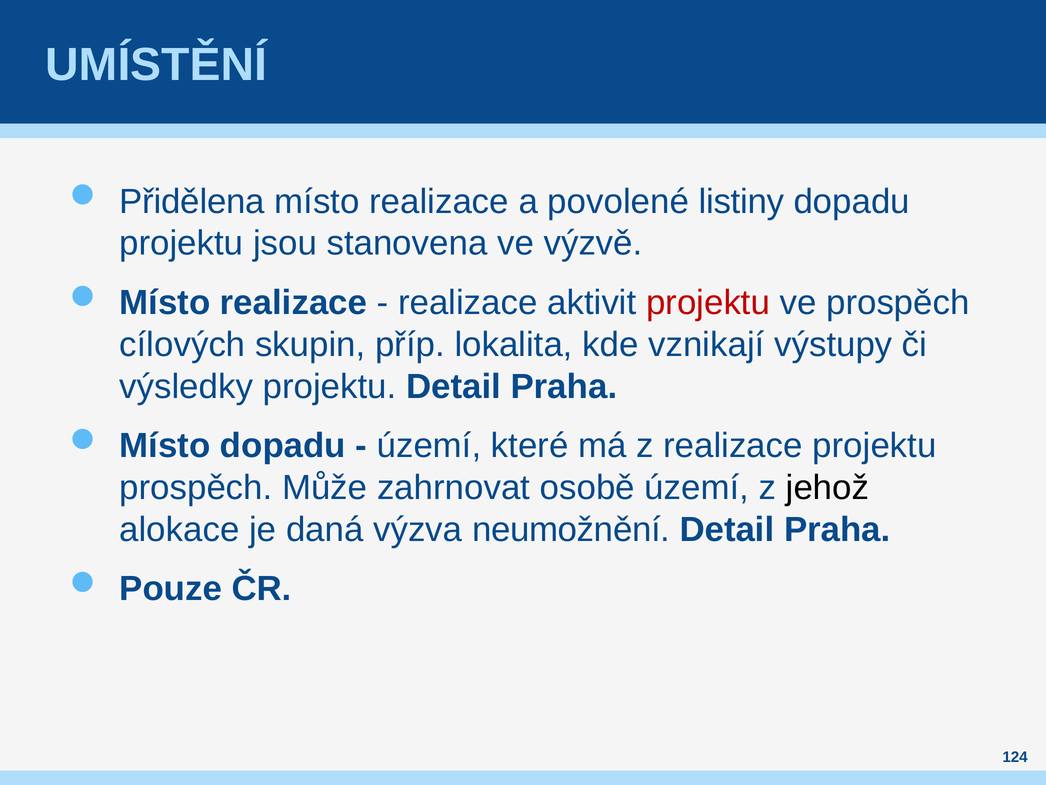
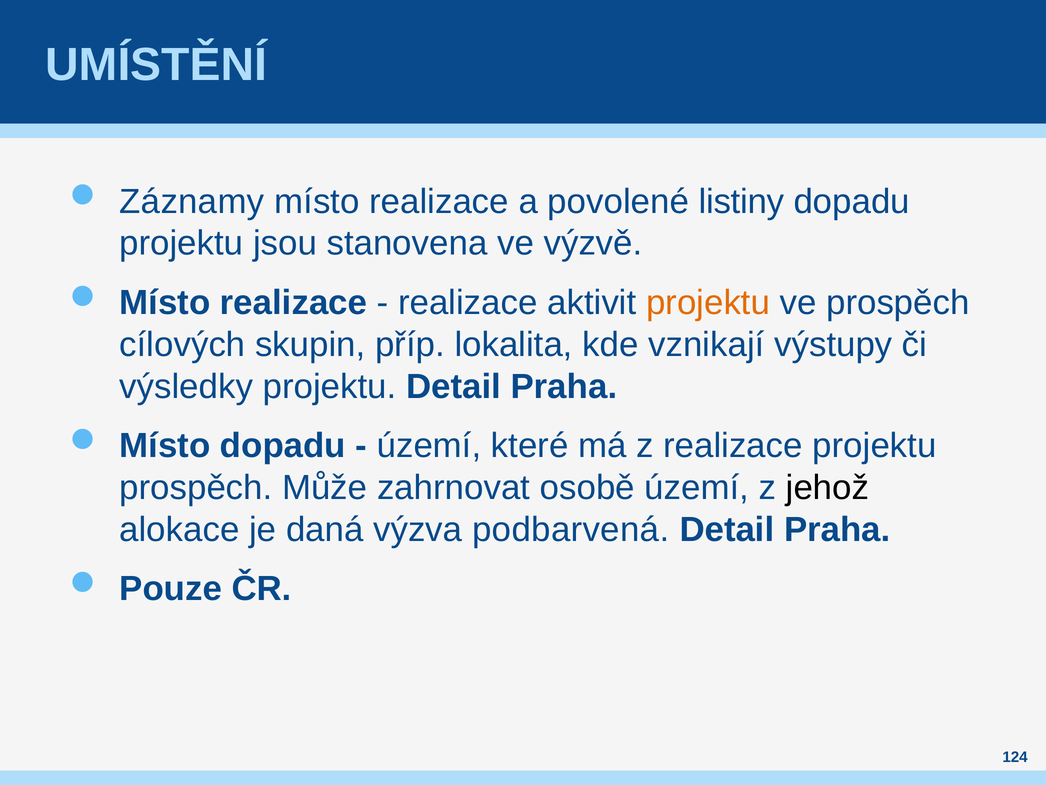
Přidělena: Přidělena -> Záznamy
projektu at (708, 303) colour: red -> orange
neumožnění: neumožnění -> podbarvená
